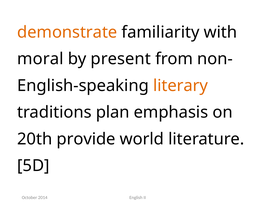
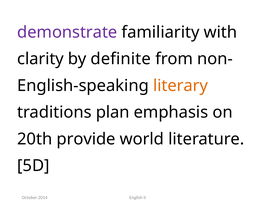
demonstrate colour: orange -> purple
moral: moral -> clarity
present: present -> definite
